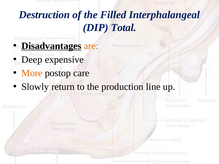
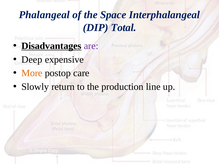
Destruction: Destruction -> Phalangeal
Filled: Filled -> Space
are colour: orange -> purple
